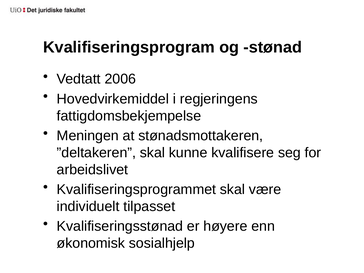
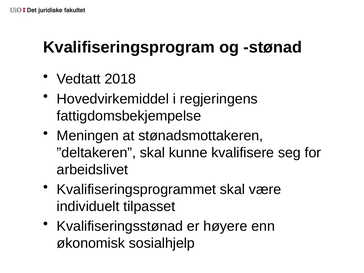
2006: 2006 -> 2018
